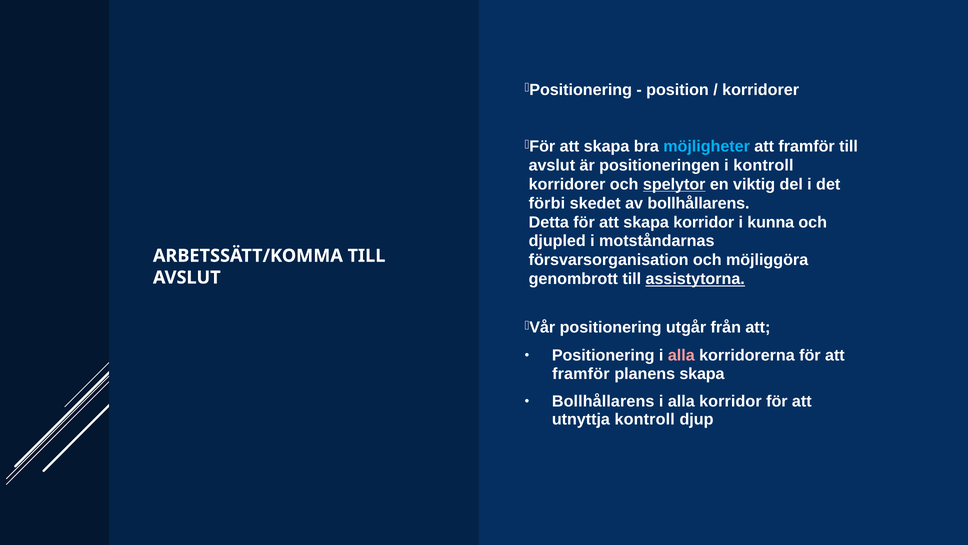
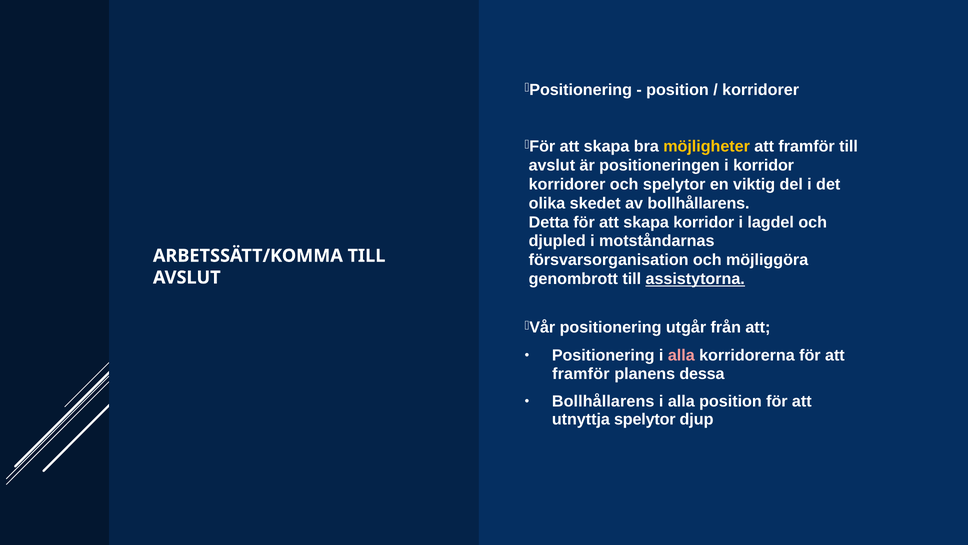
möjligheter colour: light blue -> yellow
i kontroll: kontroll -> korridor
spelytor at (674, 184) underline: present -> none
förbi: förbi -> olika
kunna: kunna -> lagdel
planens skapa: skapa -> dessa
alla korridor: korridor -> position
utnyttja kontroll: kontroll -> spelytor
